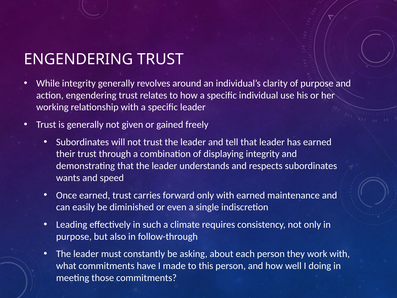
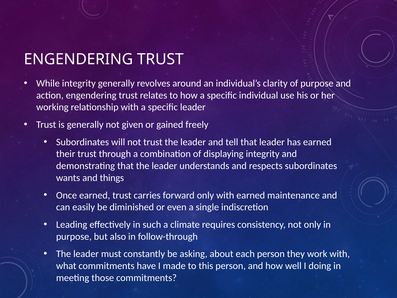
speed: speed -> things
